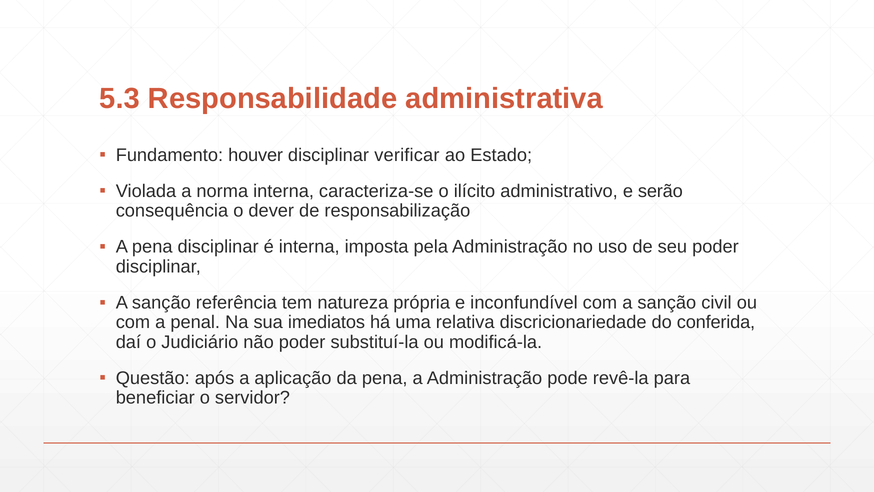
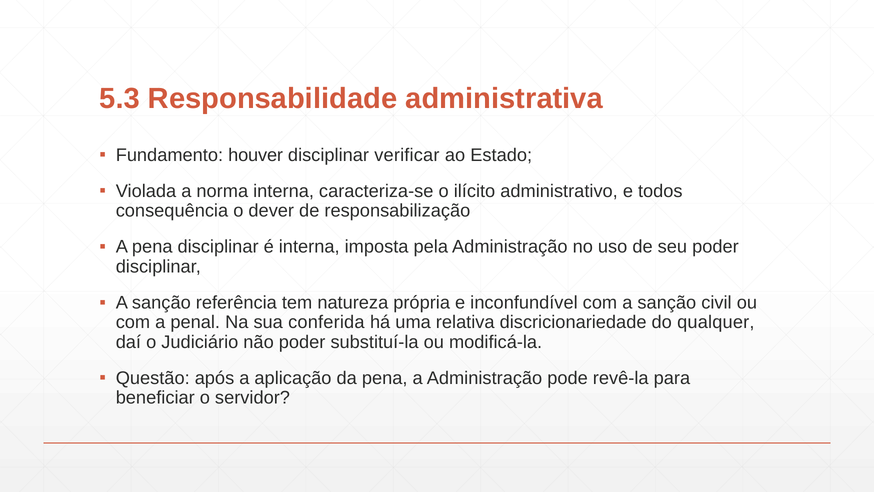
serão: serão -> todos
imediatos: imediatos -> conferida
conferida: conferida -> qualquer
